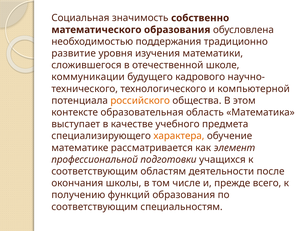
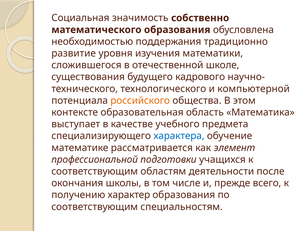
коммуникации: коммуникации -> существования
характера colour: orange -> blue
функций: функций -> характер
